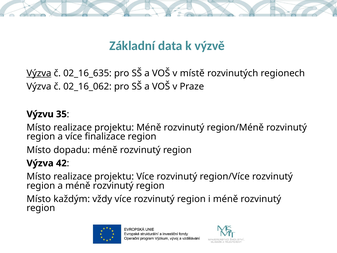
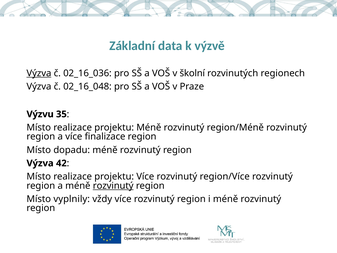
02_16_635: 02_16_635 -> 02_16_036
místě: místě -> školní
02_16_062: 02_16_062 -> 02_16_048
rozvinutý at (113, 186) underline: none -> present
každým: každým -> vyplnily
